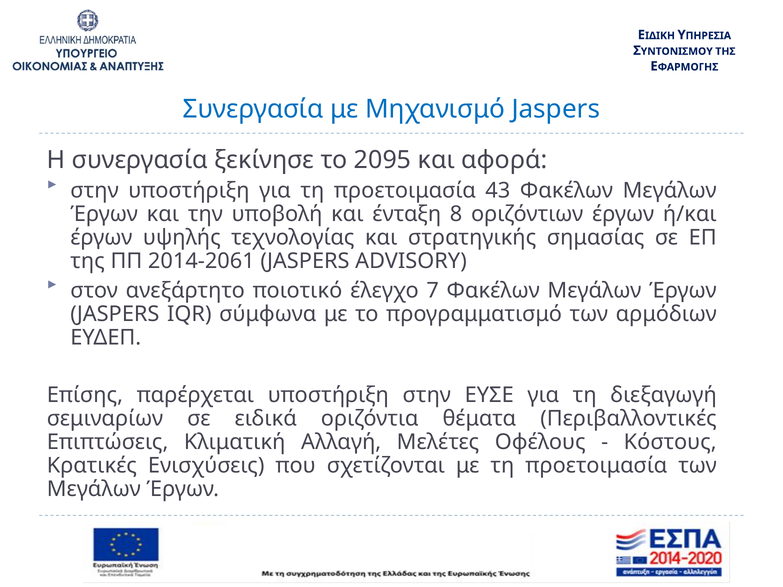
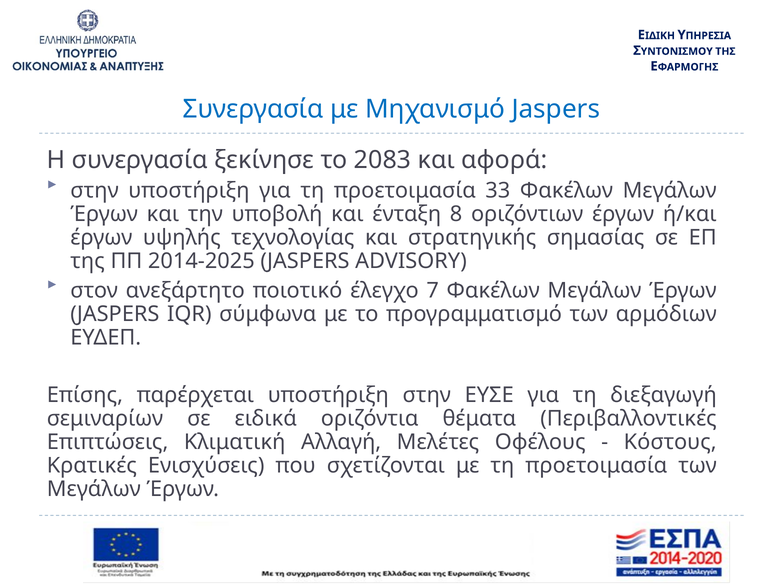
2095: 2095 -> 2083
43: 43 -> 33
2014-2061: 2014-2061 -> 2014-2025
